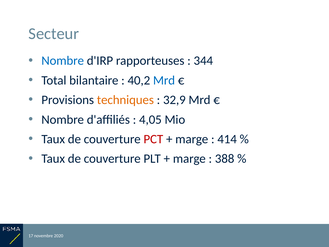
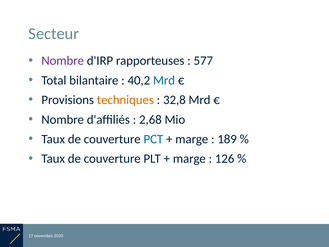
Nombre at (63, 61) colour: blue -> purple
344: 344 -> 577
32,9: 32,9 -> 32,8
4,05: 4,05 -> 2,68
PCT colour: red -> blue
414: 414 -> 189
388: 388 -> 126
